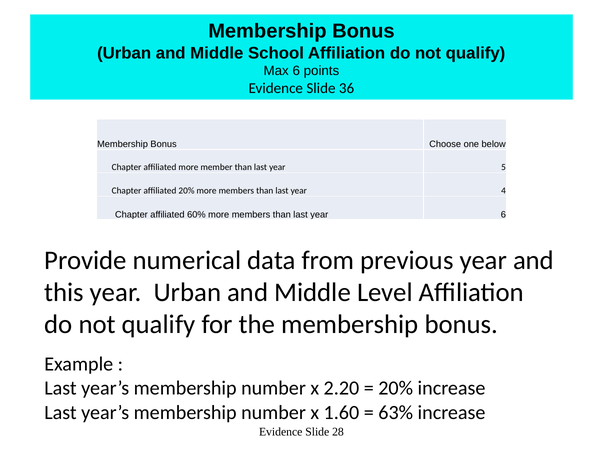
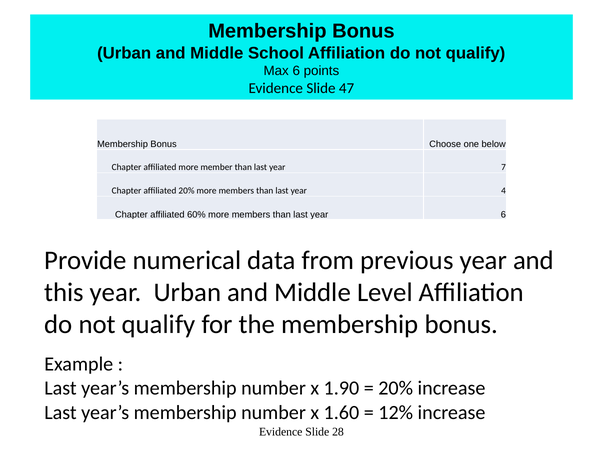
36: 36 -> 47
5: 5 -> 7
2.20: 2.20 -> 1.90
63%: 63% -> 12%
